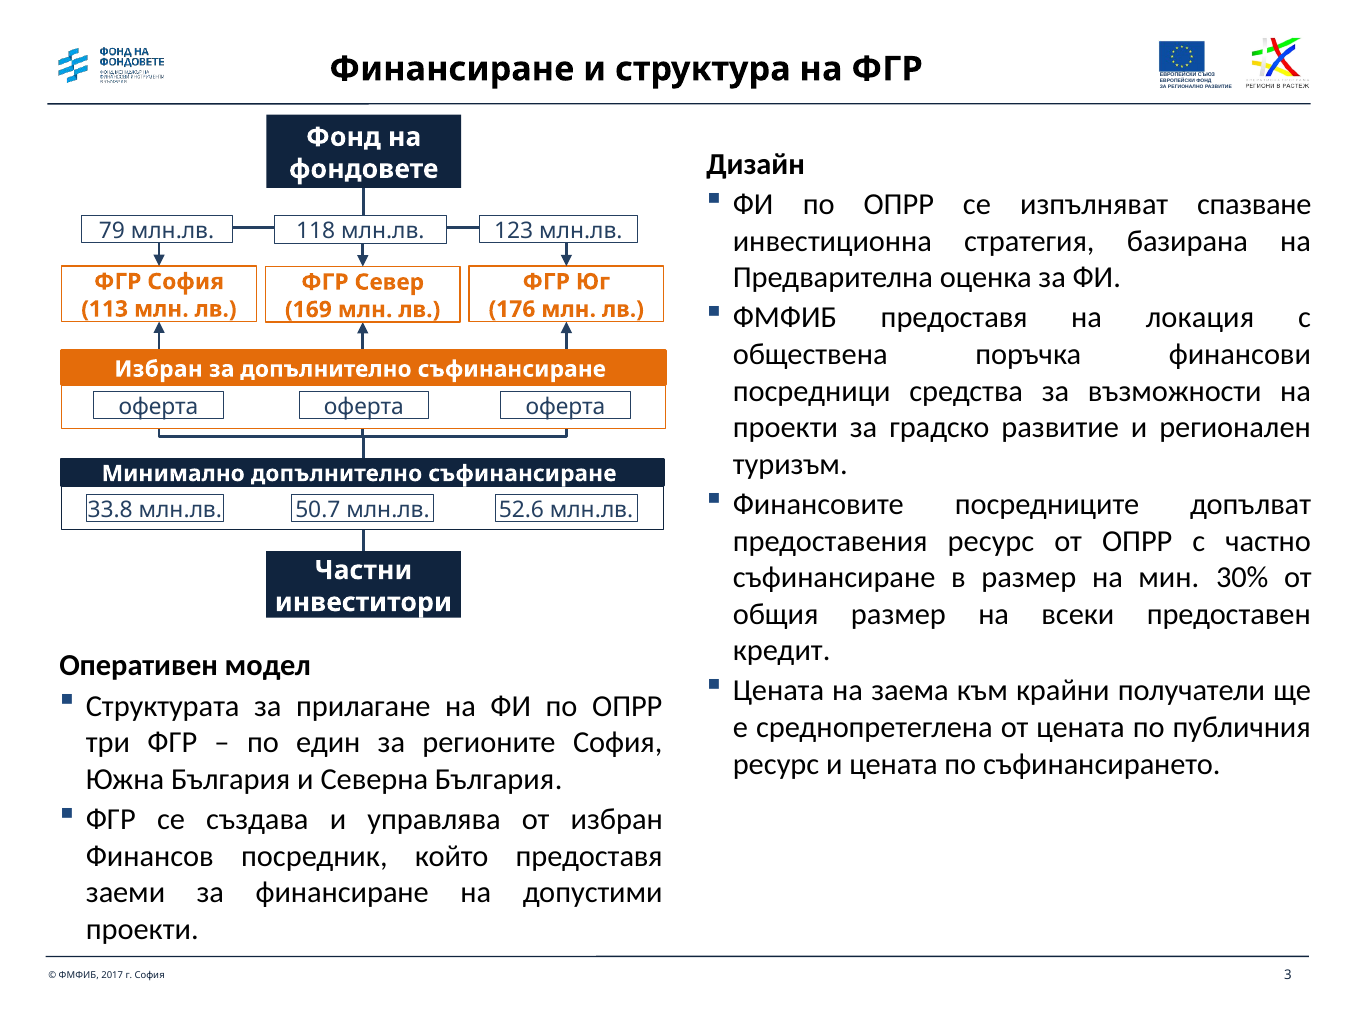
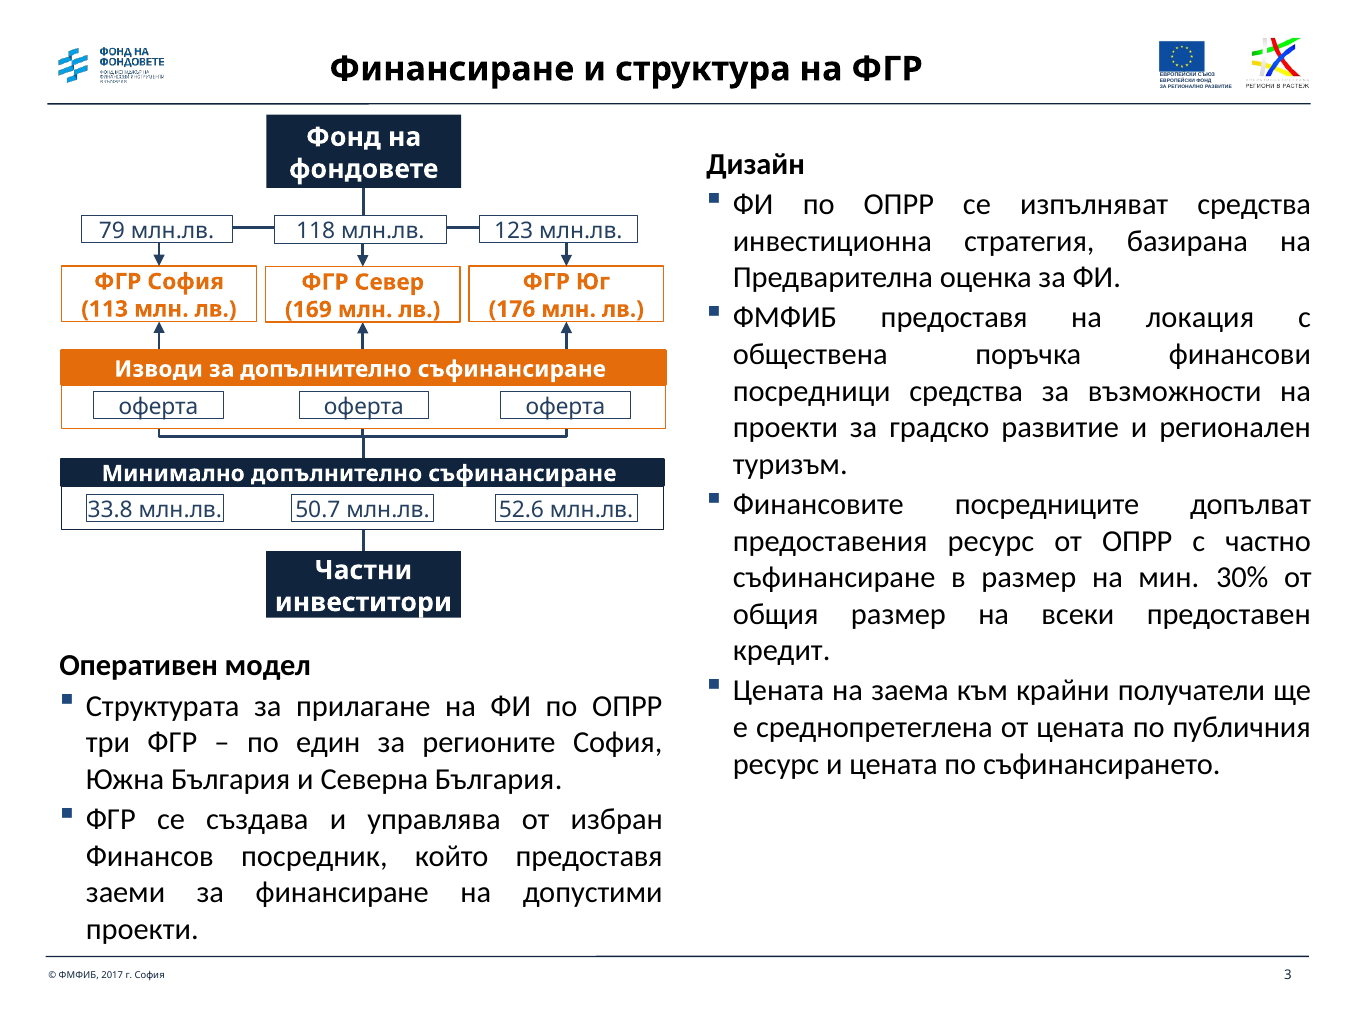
изпълняват спазване: спазване -> средства
Избран at (159, 369): Избран -> Изводи
